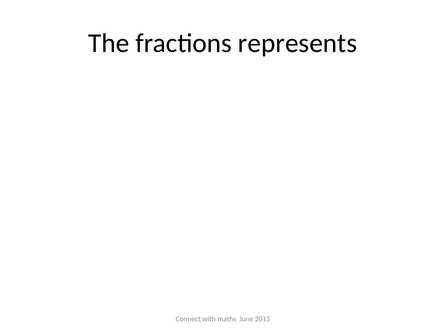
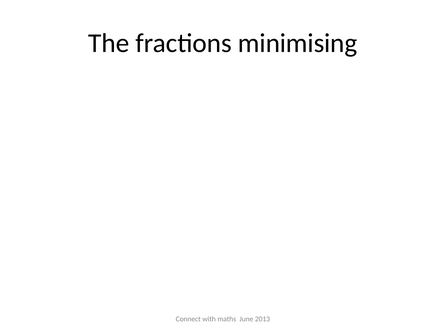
represents: represents -> minimising
